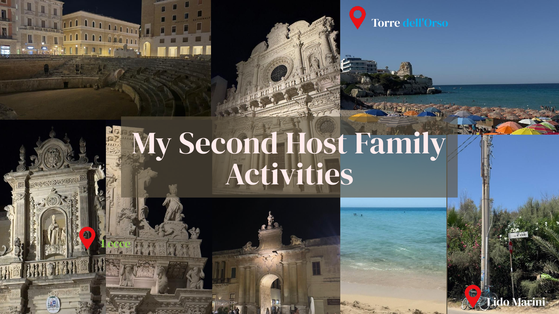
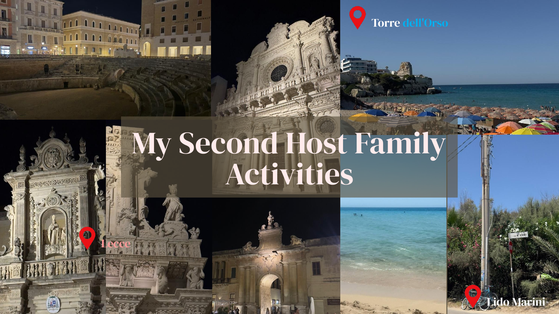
Lecce colour: light green -> pink
